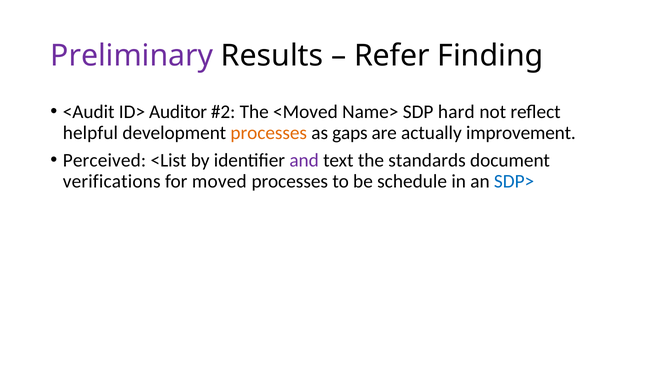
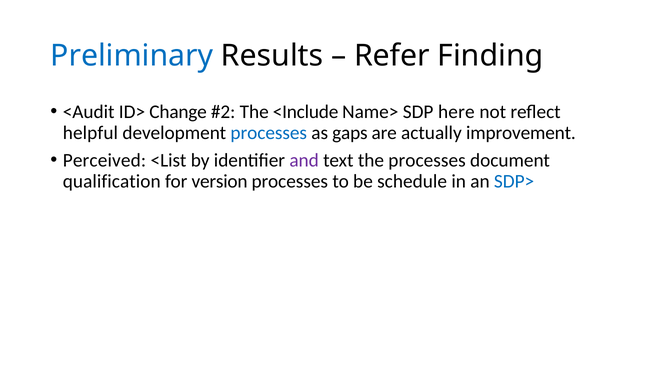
Preliminary colour: purple -> blue
Auditor: Auditor -> Change
<Moved: <Moved -> <Include
hard: hard -> here
processes at (269, 133) colour: orange -> blue
the standards: standards -> processes
verifications: verifications -> qualification
moved: moved -> version
